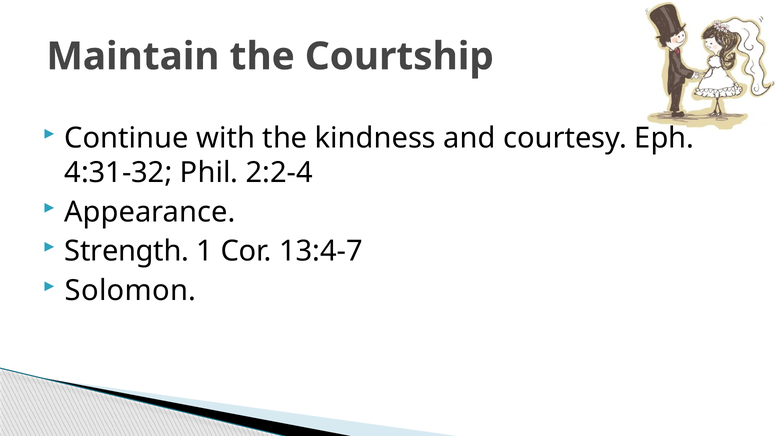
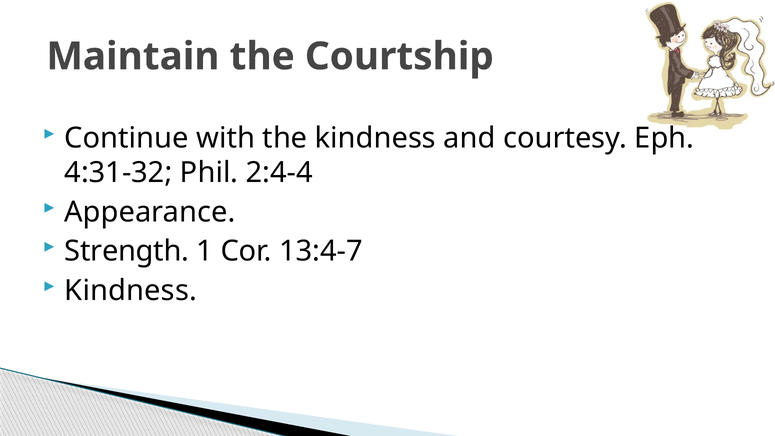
2:2-4: 2:2-4 -> 2:4-4
Solomon at (131, 290): Solomon -> Kindness
